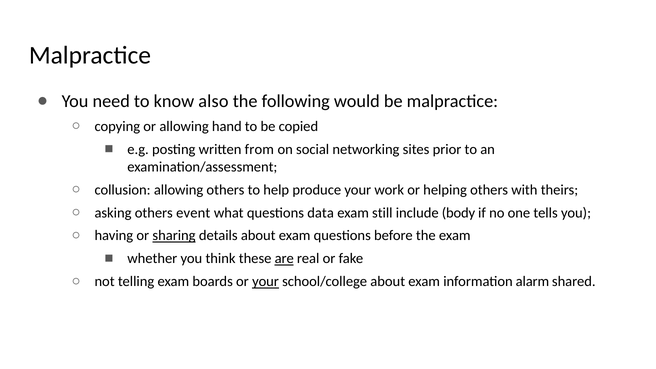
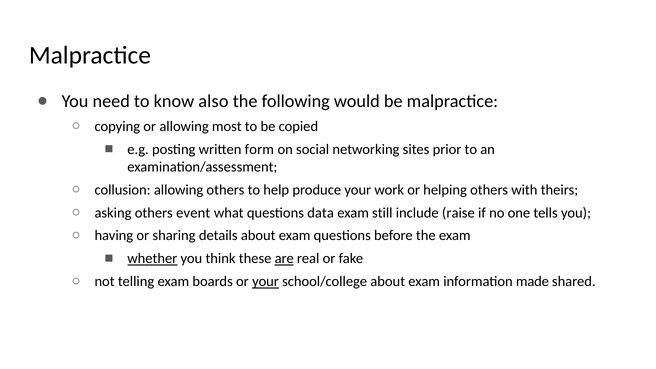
hand: hand -> most
from: from -> form
body: body -> raise
sharing underline: present -> none
whether underline: none -> present
alarm: alarm -> made
